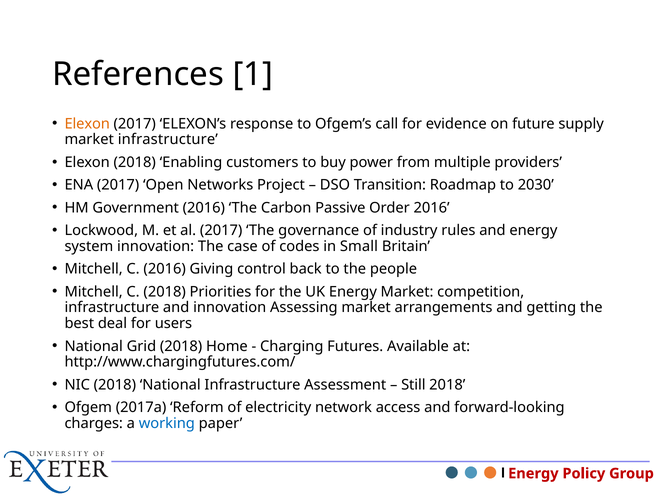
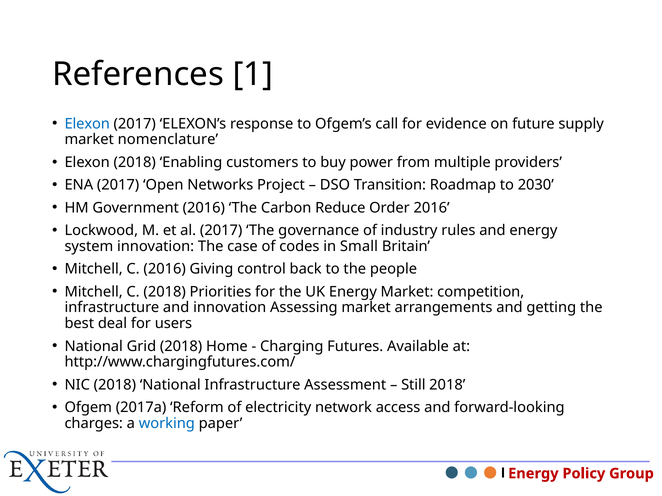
Elexon at (87, 124) colour: orange -> blue
market infrastructure: infrastructure -> nomenclature
Passive: Passive -> Reduce
